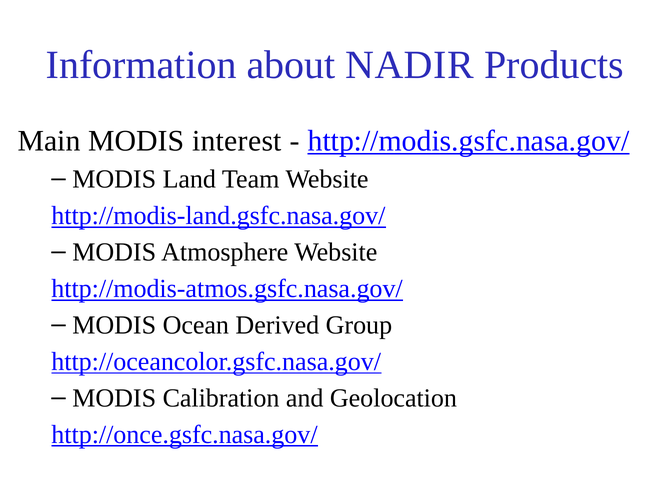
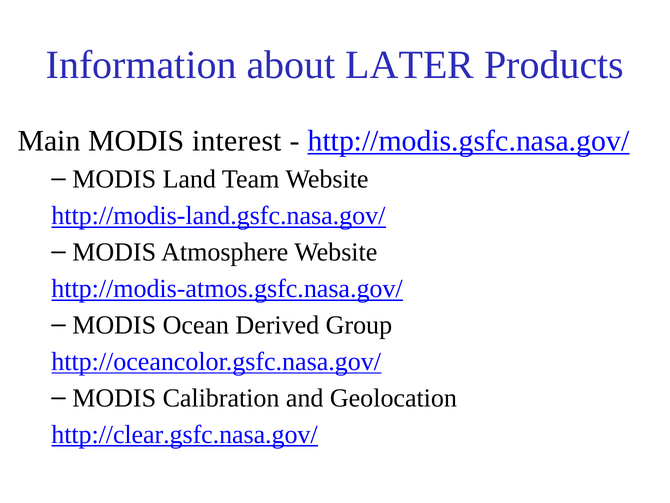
NADIR: NADIR -> LATER
http://once.gsfc.nasa.gov/: http://once.gsfc.nasa.gov/ -> http://clear.gsfc.nasa.gov/
